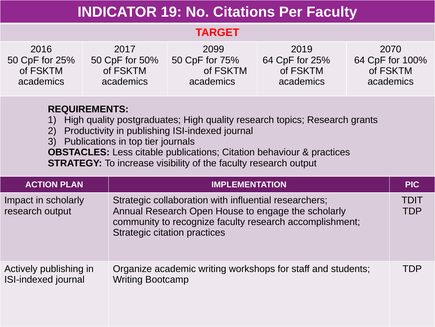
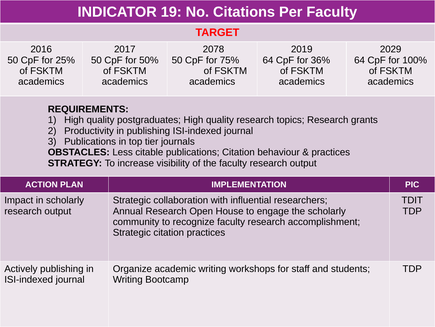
2099: 2099 -> 2078
2070: 2070 -> 2029
64 CpF for 25%: 25% -> 36%
